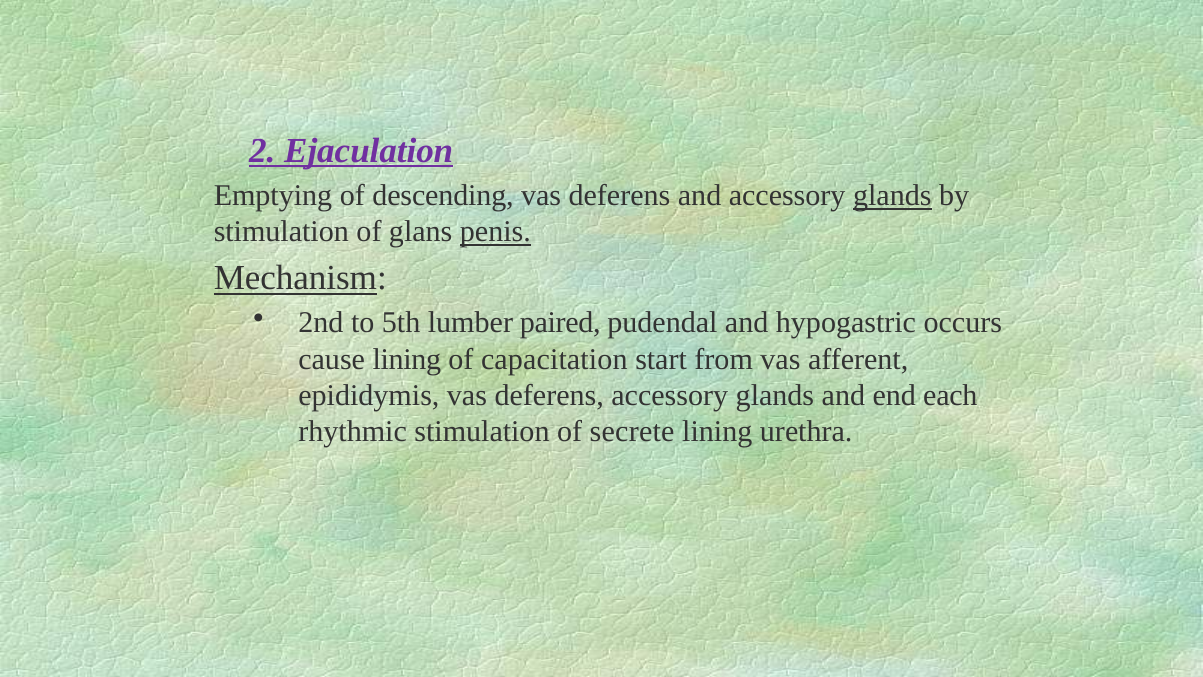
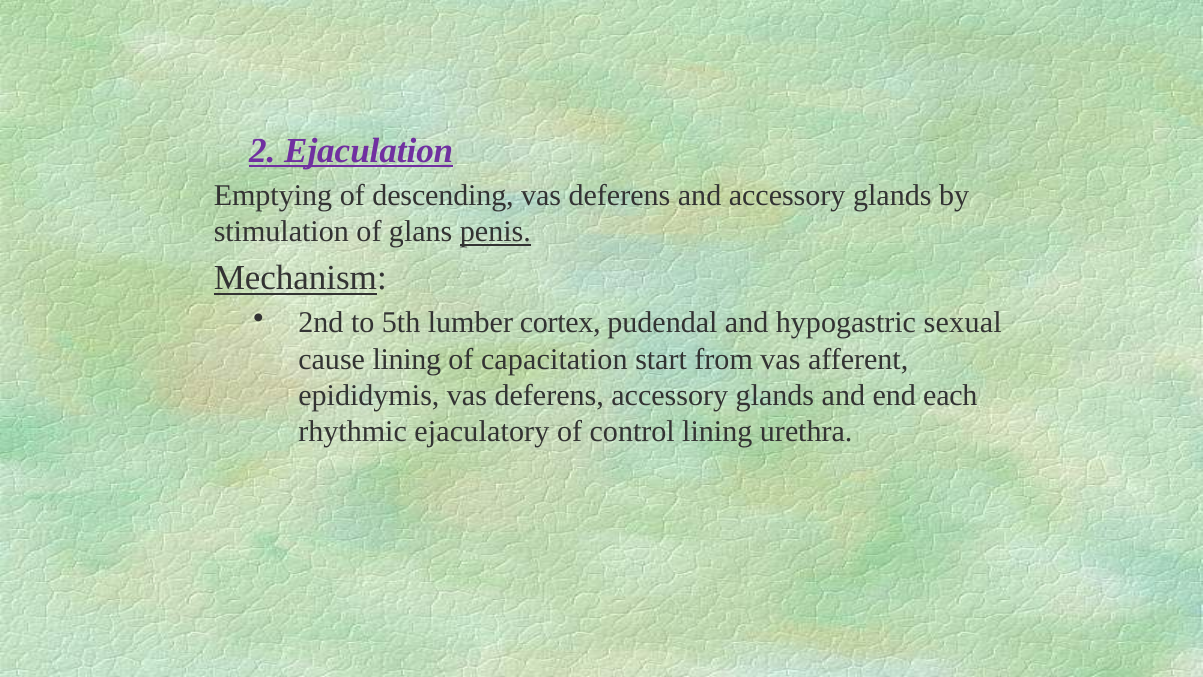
glands at (892, 196) underline: present -> none
paired: paired -> cortex
occurs: occurs -> sexual
rhythmic stimulation: stimulation -> ejaculatory
secrete: secrete -> control
